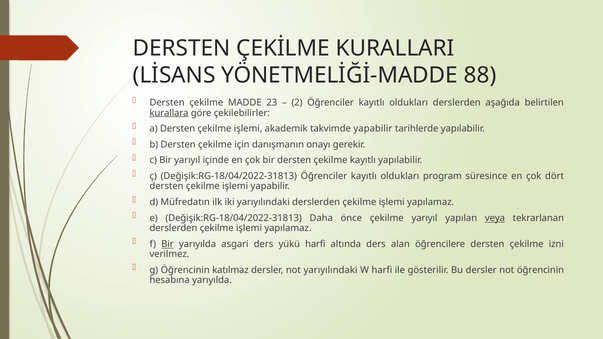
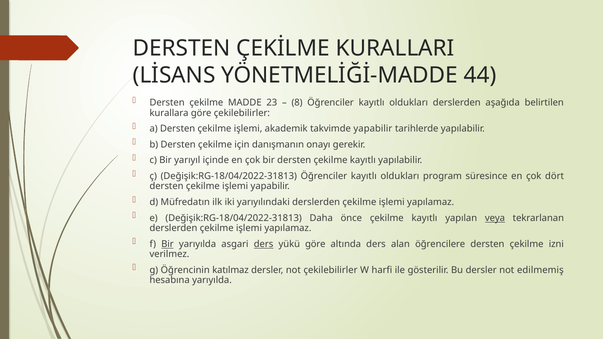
88: 88 -> 44
2: 2 -> 8
kurallara underline: present -> none
önce çekilme yarıyıl: yarıyıl -> kayıtlı
ders at (264, 244) underline: none -> present
yükü harfi: harfi -> göre
not yarıyılındaki: yarıyılındaki -> çekilebilirler
not öğrencinin: öğrencinin -> edilmemiş
